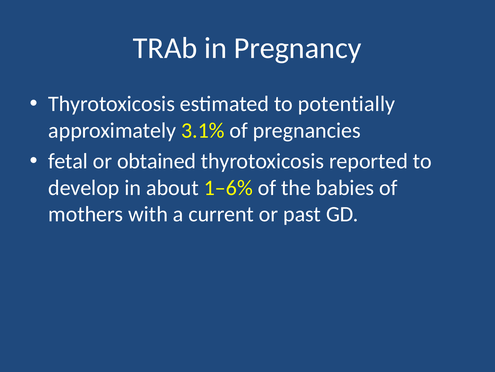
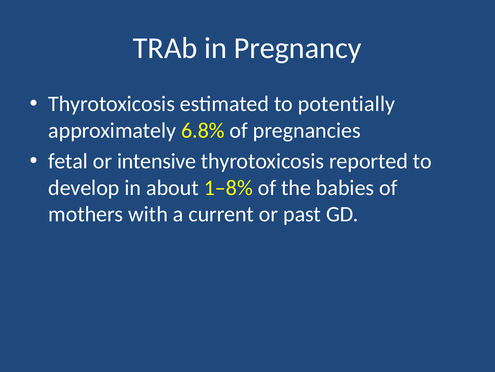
3.1%: 3.1% -> 6.8%
obtained: obtained -> intensive
1–6%: 1–6% -> 1–8%
